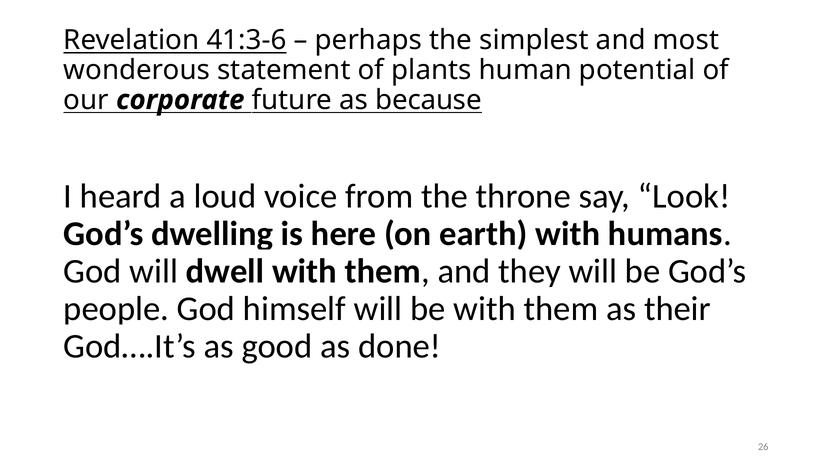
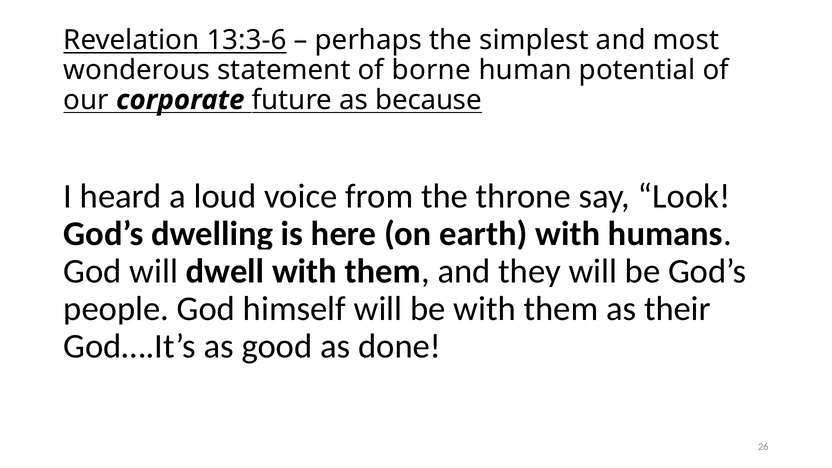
41:3-6: 41:3-6 -> 13:3-6
plants: plants -> borne
